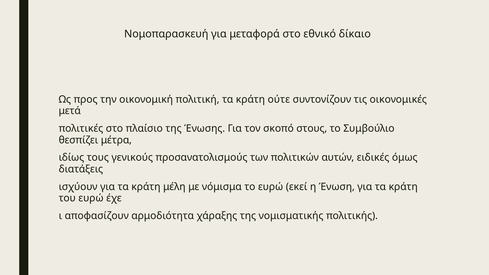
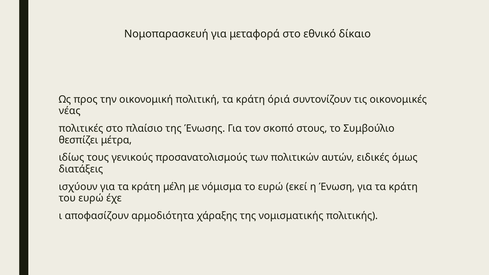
ούτε: ούτε -> όριά
μετά: μετά -> νέας
